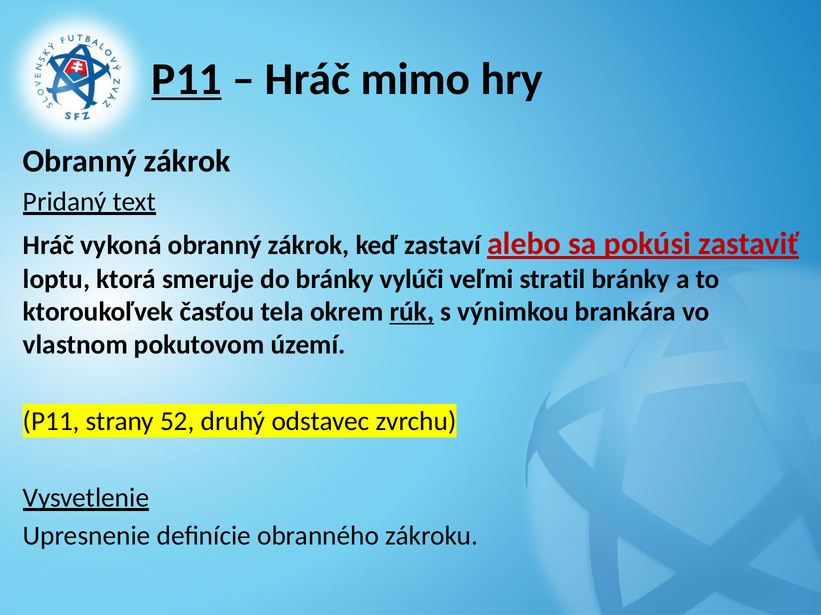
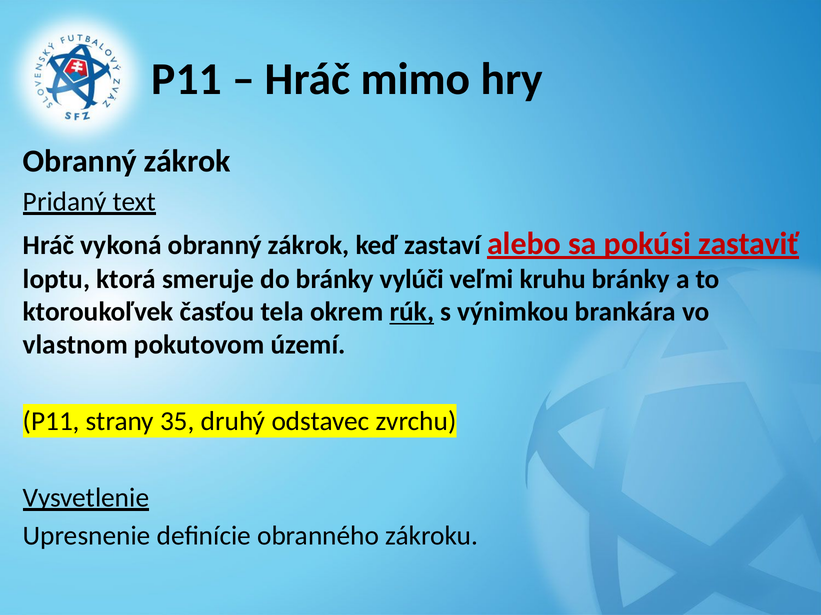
P11 at (187, 79) underline: present -> none
stratil: stratil -> kruhu
52: 52 -> 35
